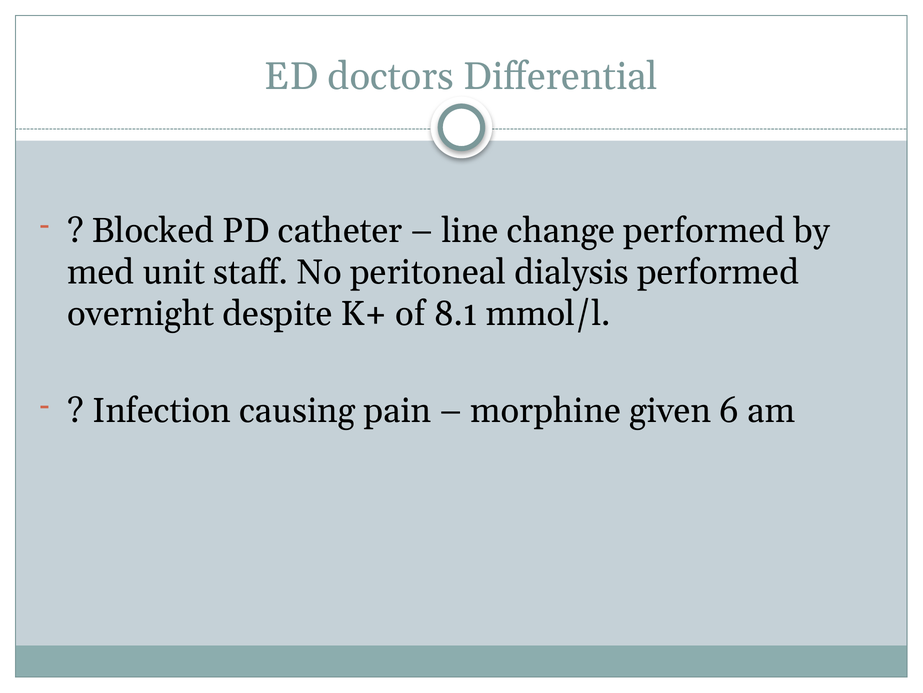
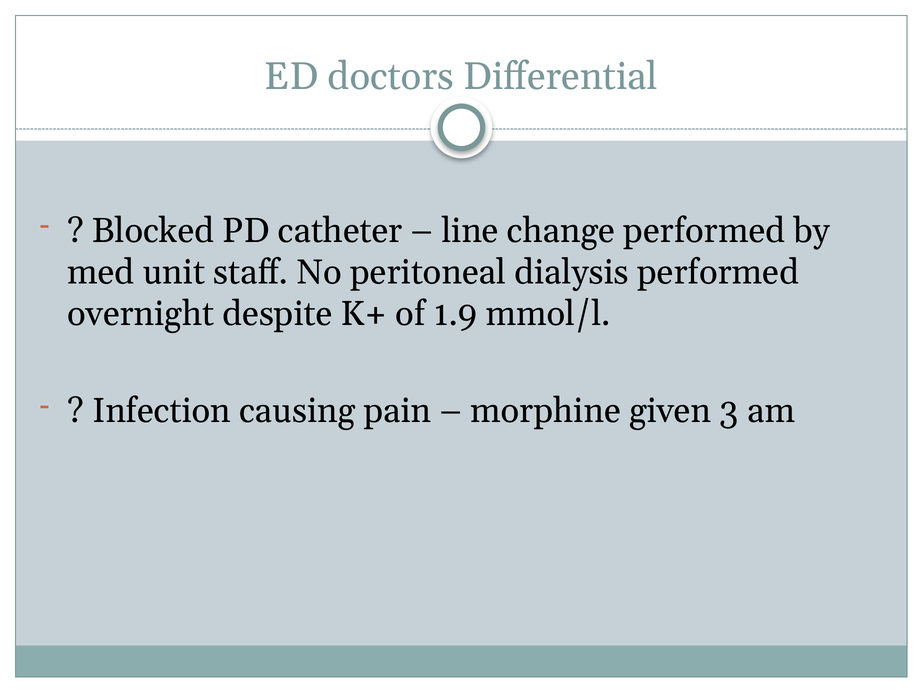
8.1: 8.1 -> 1.9
6: 6 -> 3
